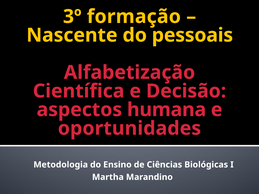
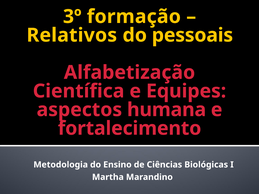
Nascente: Nascente -> Relativos
Decisão: Decisão -> Equipes
oportunidades: oportunidades -> fortalecimento
